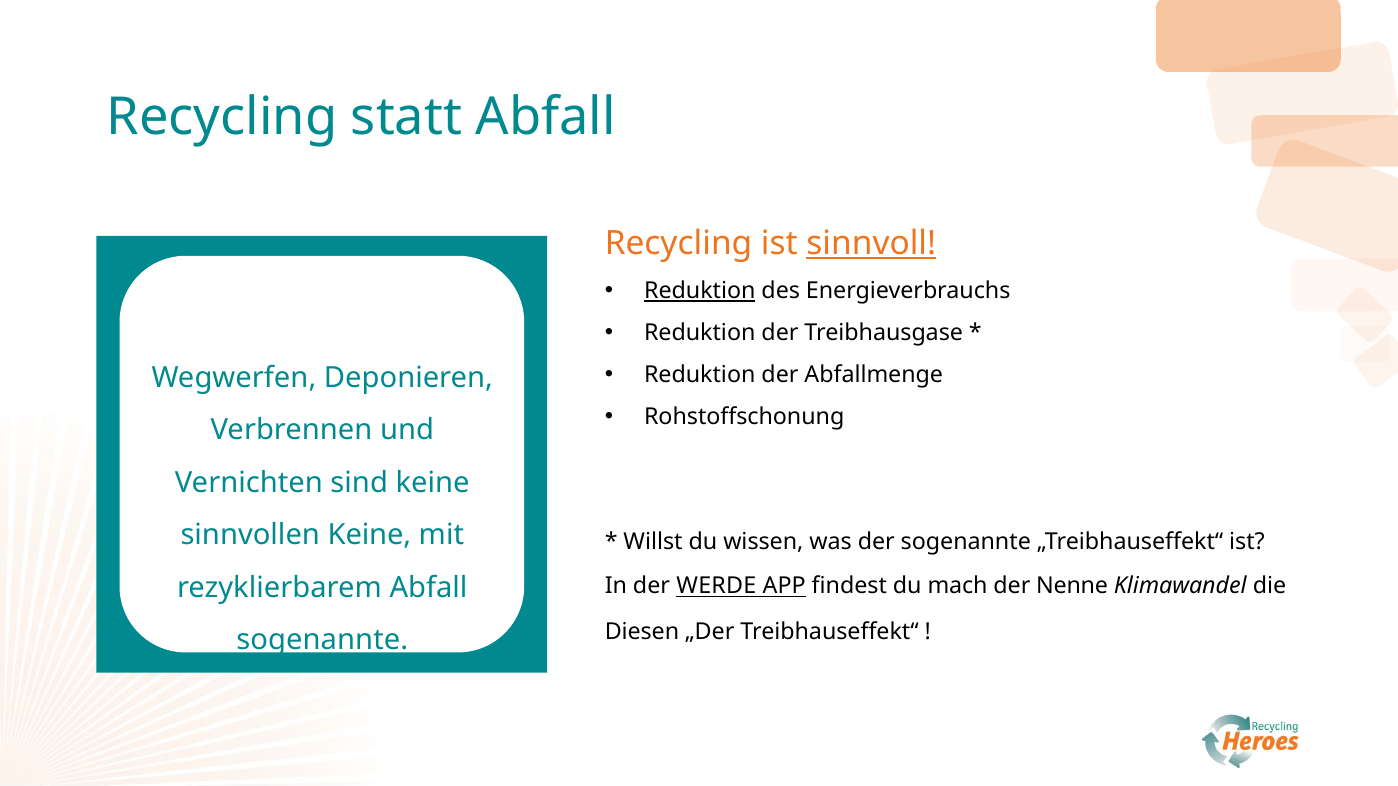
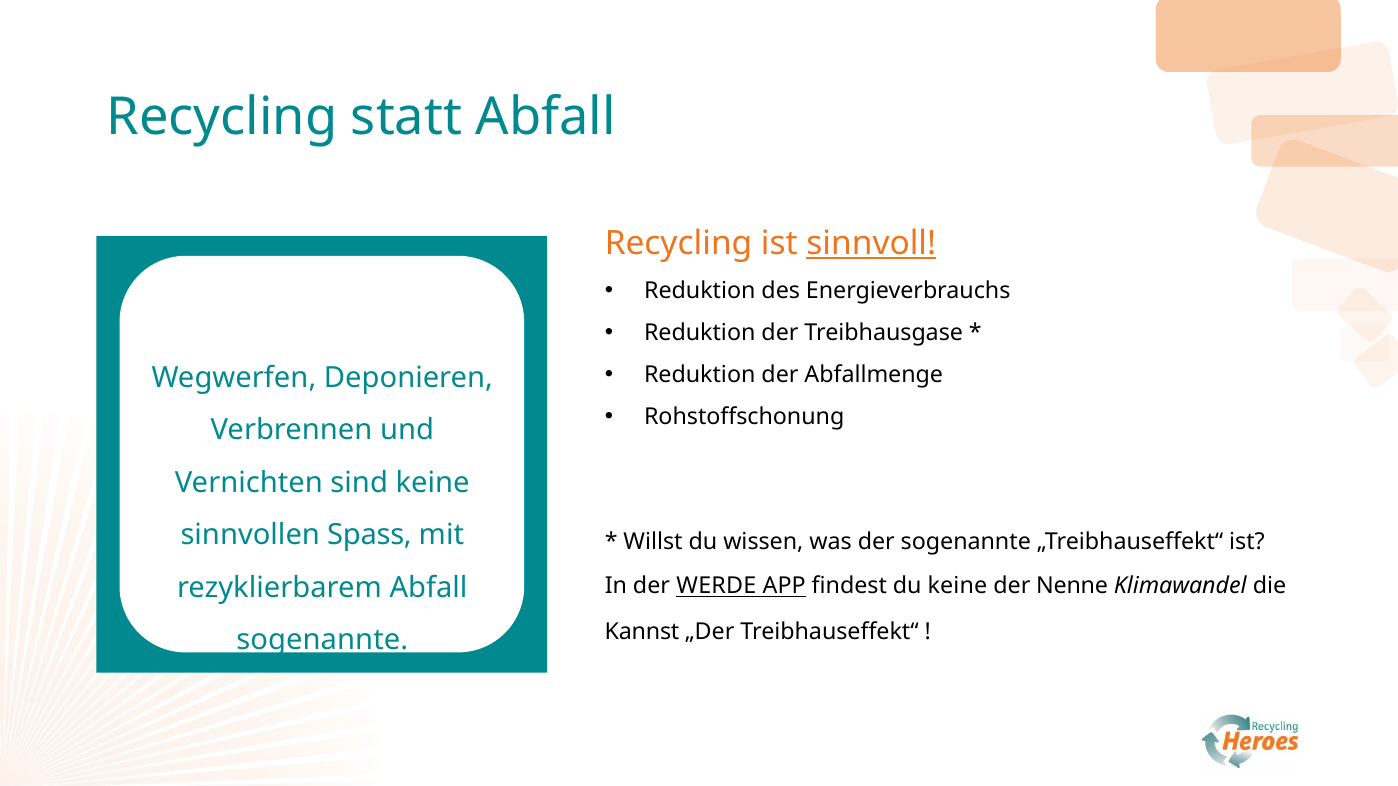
Reduktion at (700, 291) underline: present -> none
sinnvollen Keine: Keine -> Spass
du mach: mach -> keine
Diesen: Diesen -> Kannst
